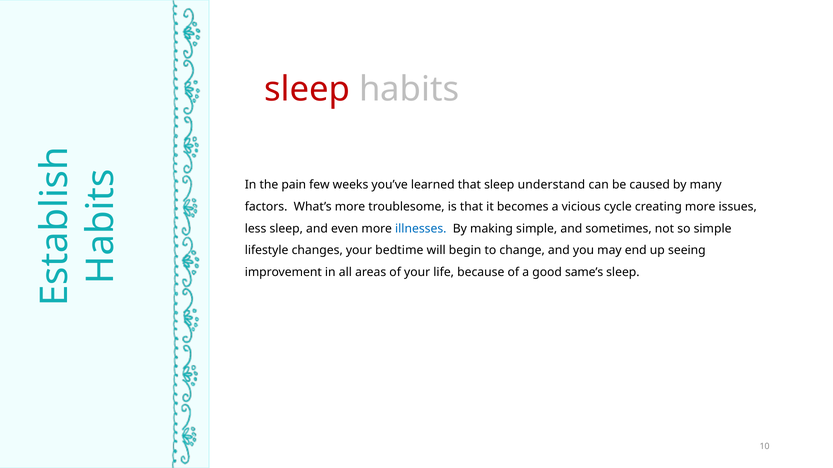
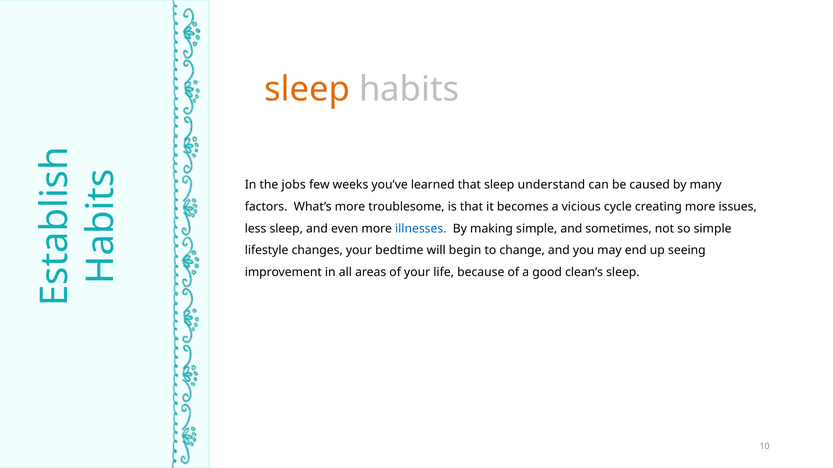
sleep at (307, 89) colour: red -> orange
pain: pain -> jobs
same’s: same’s -> clean’s
